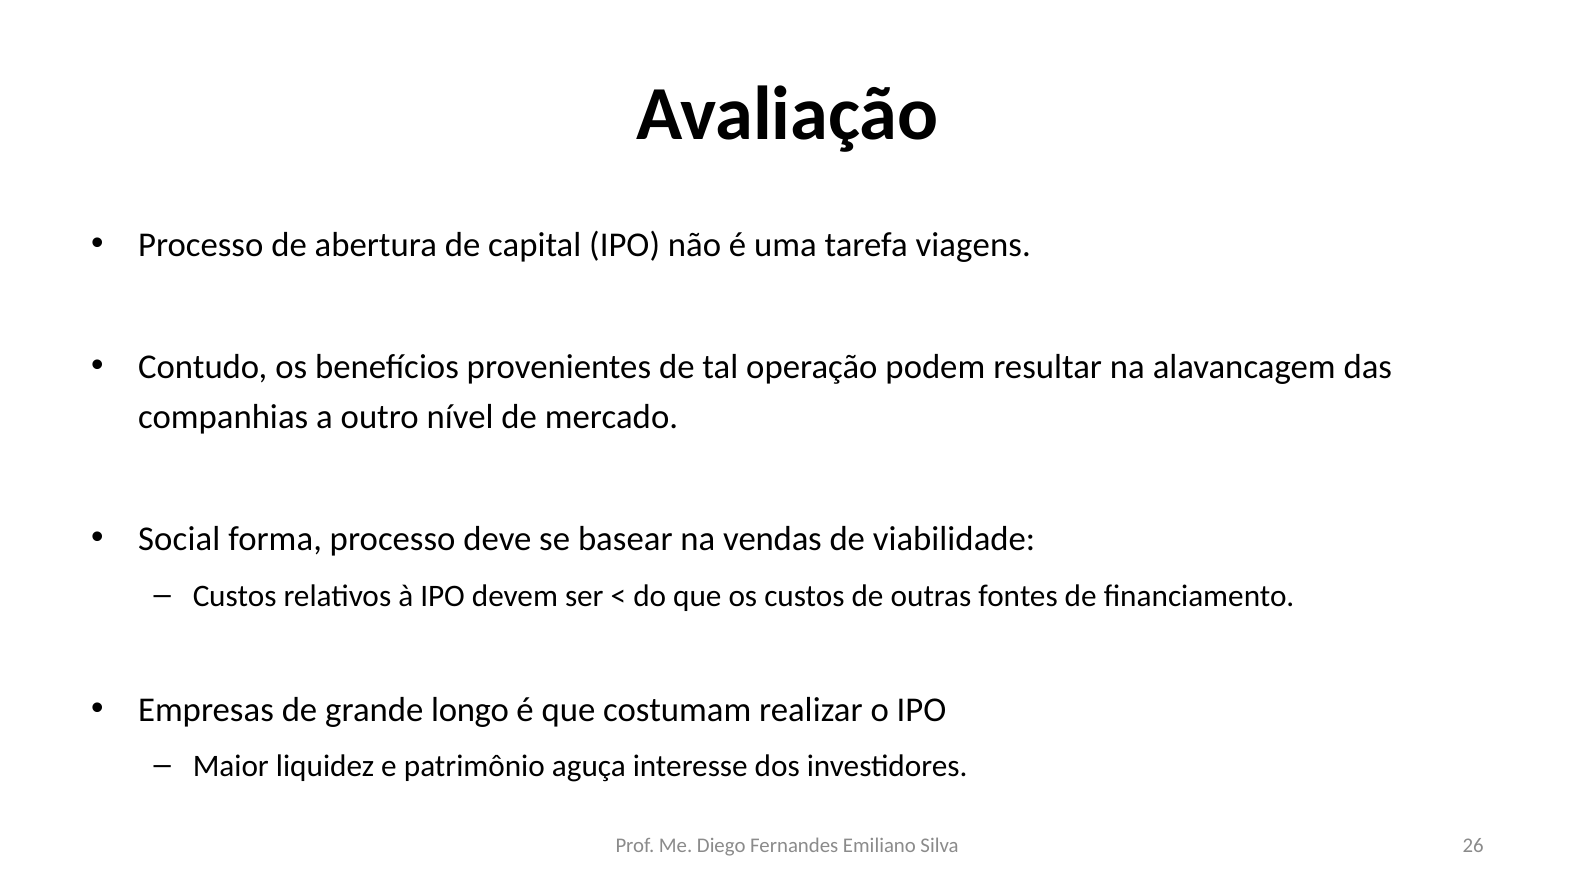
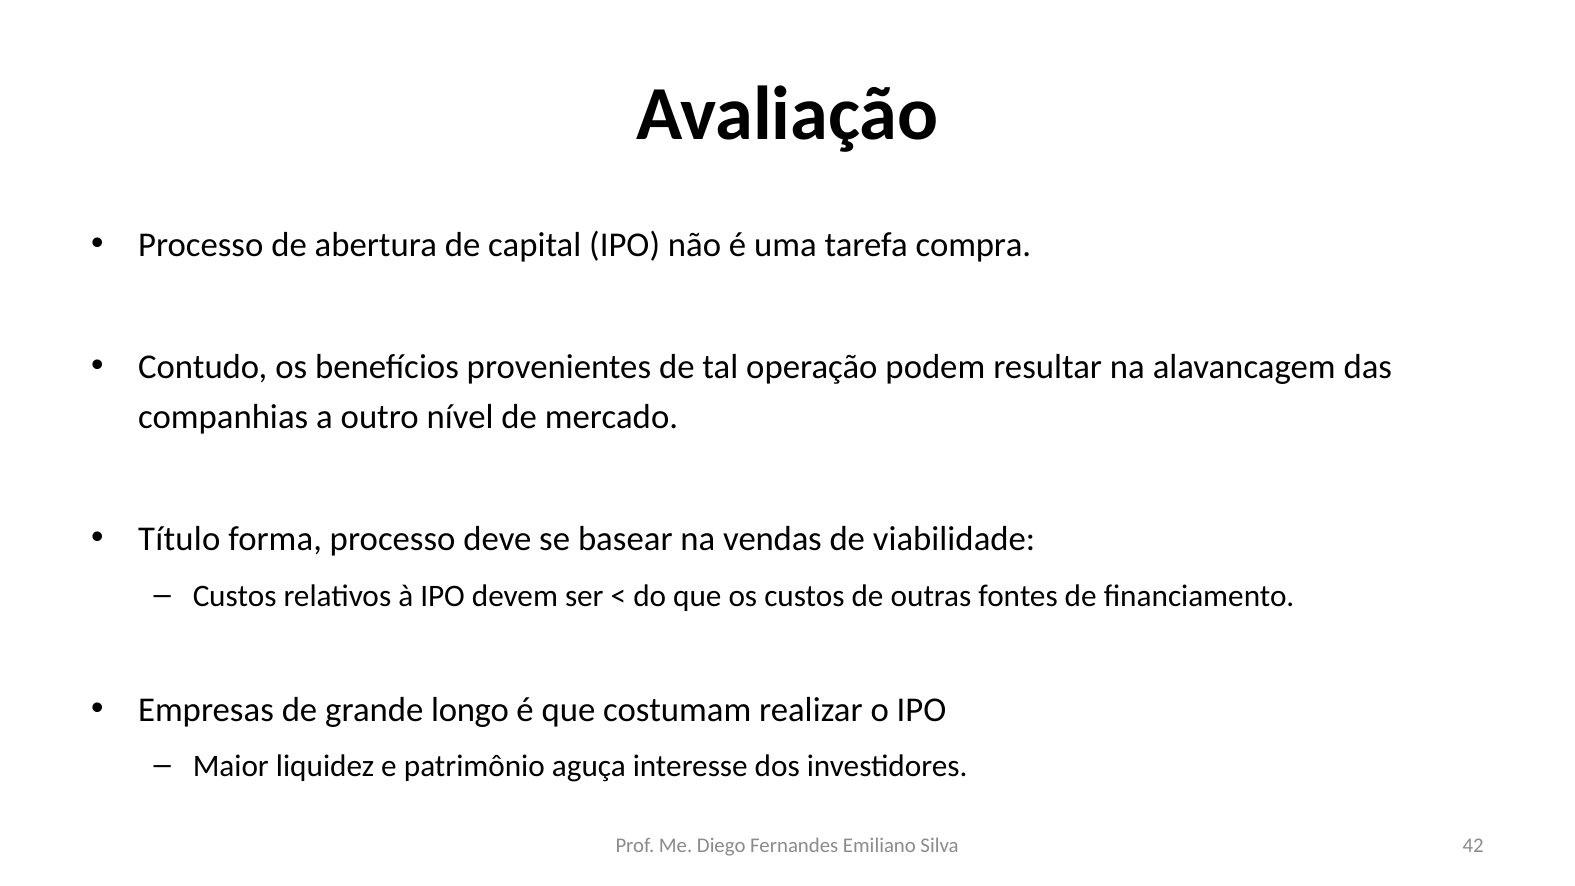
viagens: viagens -> compra
Social: Social -> Título
26: 26 -> 42
